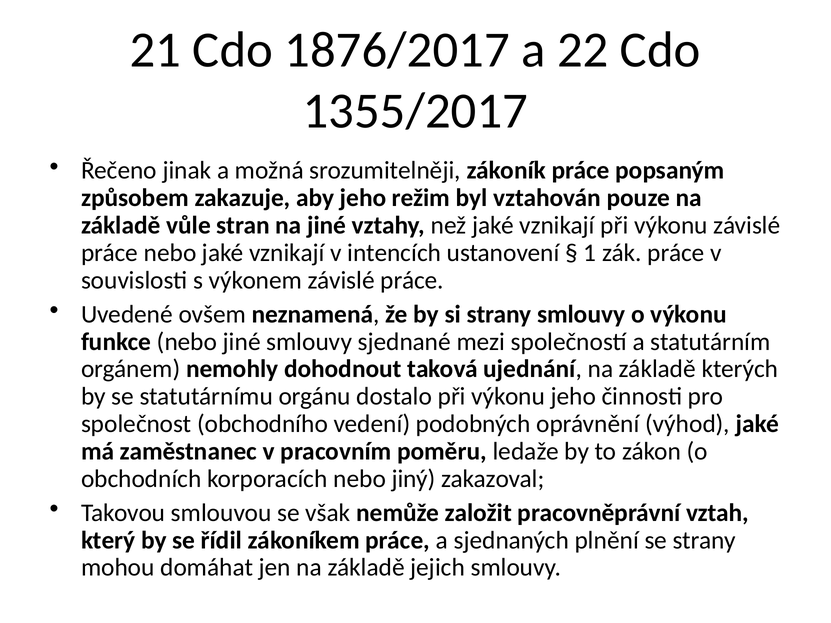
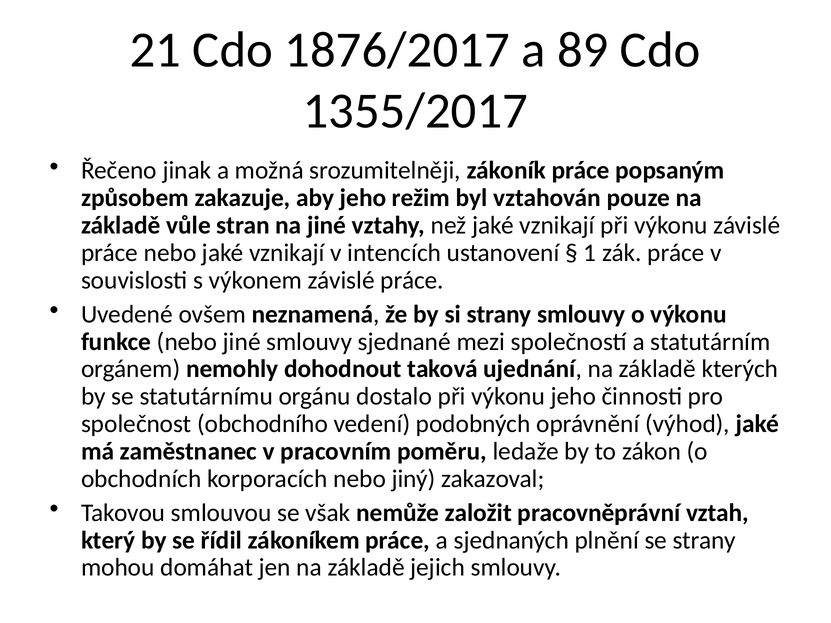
22: 22 -> 89
